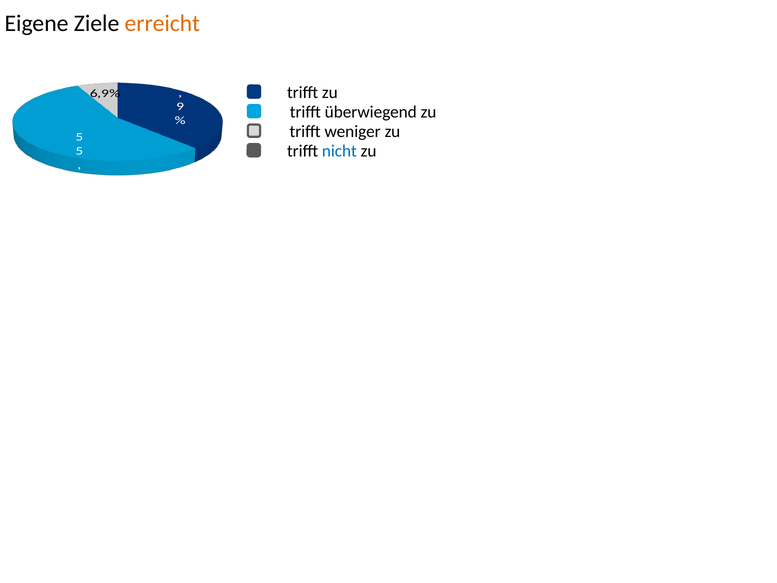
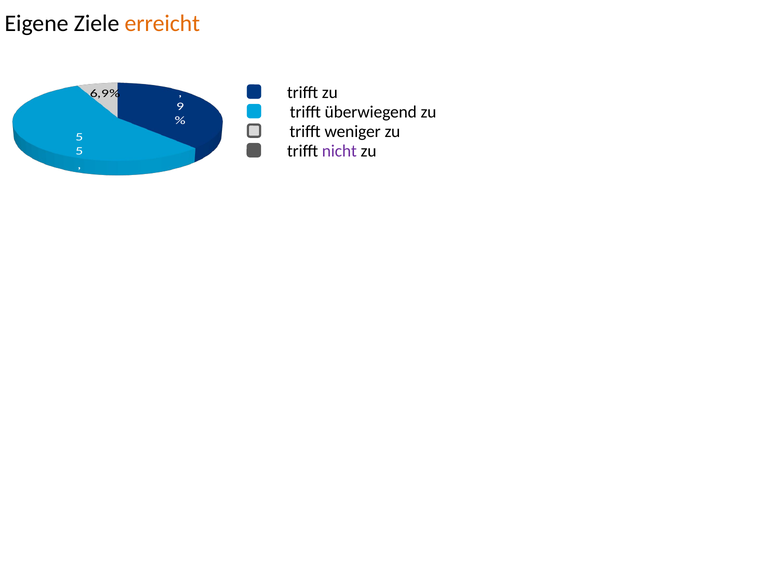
nicht colour: blue -> purple
